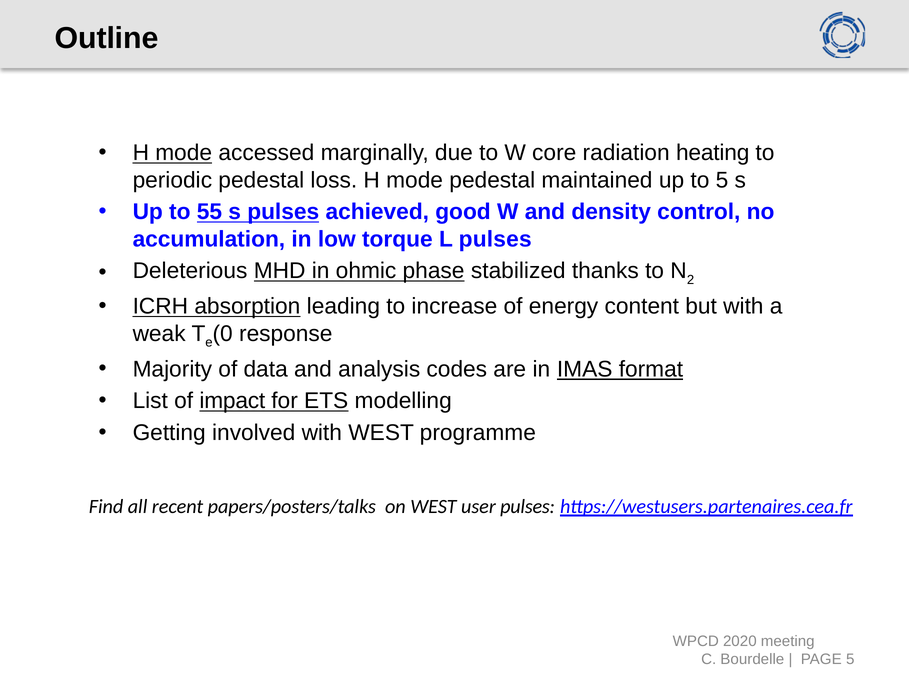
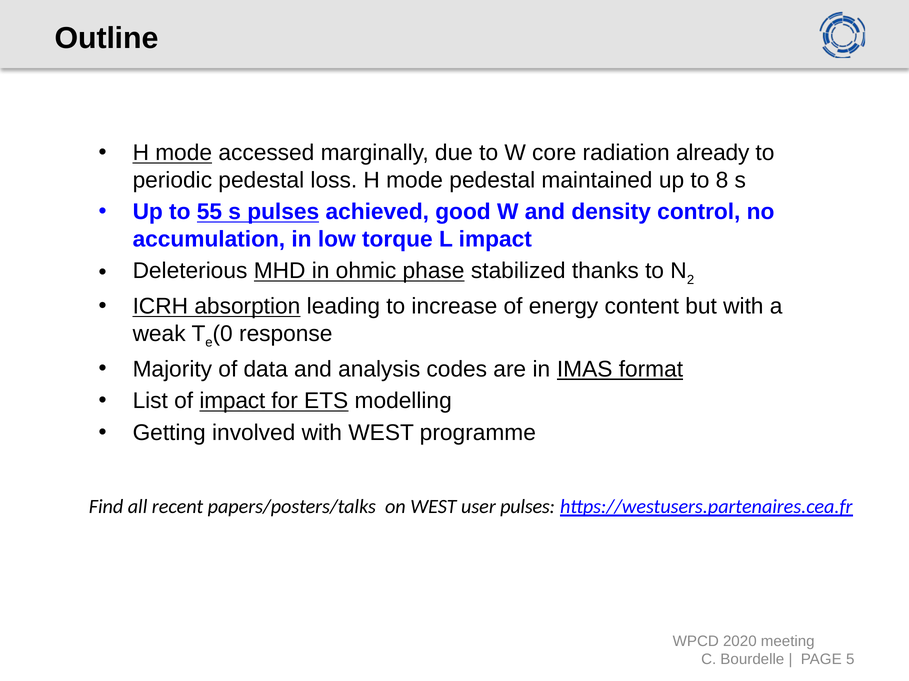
heating: heating -> already
to 5: 5 -> 8
L pulses: pulses -> impact
